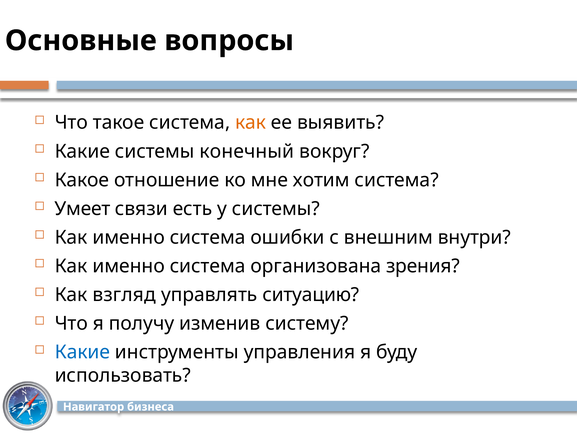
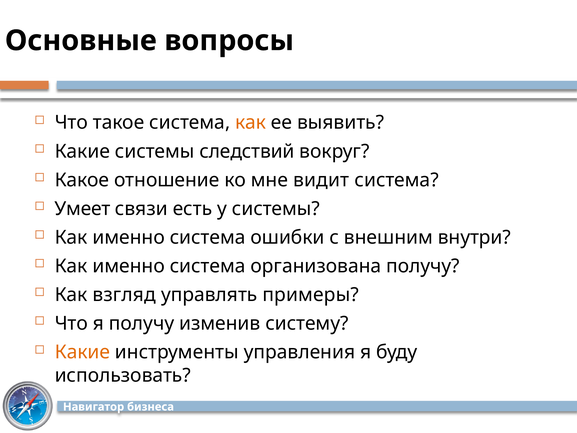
конечный: конечный -> следствий
хотим: хотим -> видит
организована зрения: зрения -> получу
ситуацию: ситуацию -> примеры
Какие at (82, 352) colour: blue -> orange
